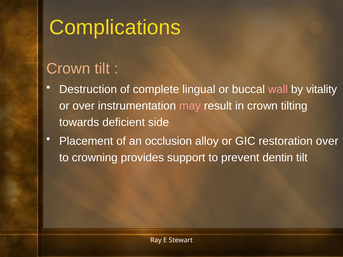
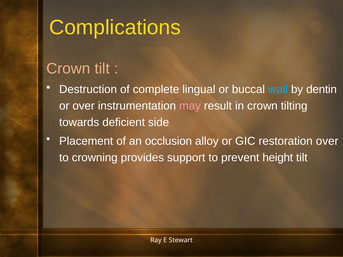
wall colour: pink -> light blue
vitality: vitality -> dentin
dentin: dentin -> height
